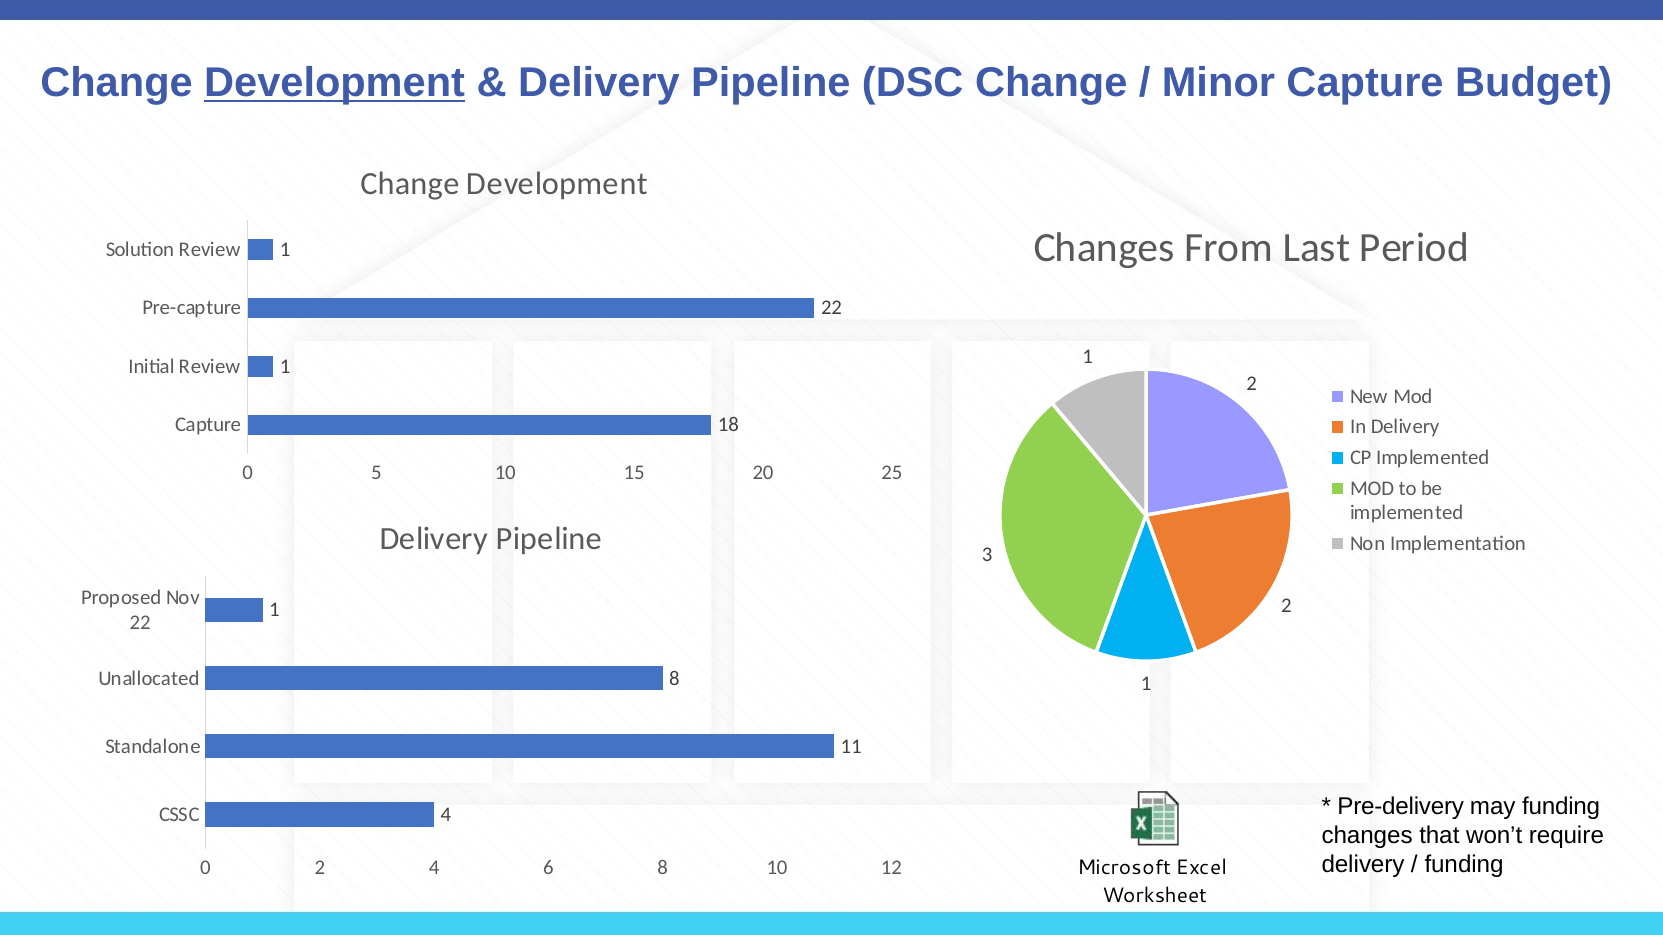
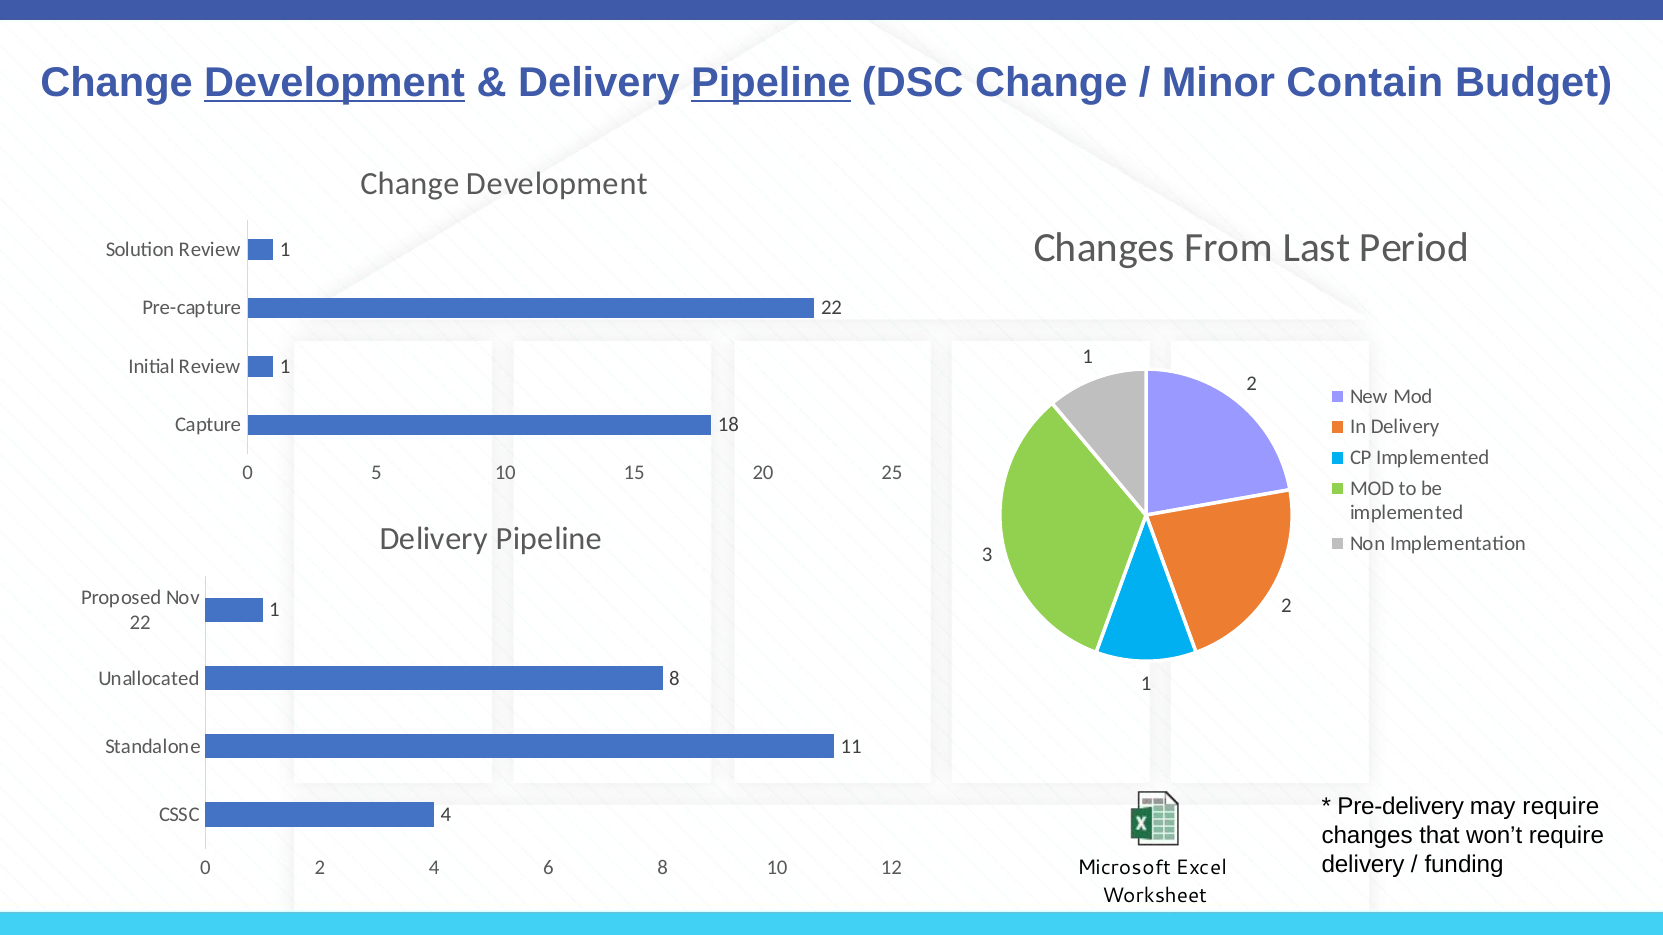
Pipeline at (771, 83) underline: none -> present
Minor Capture: Capture -> Contain
may funding: funding -> require
